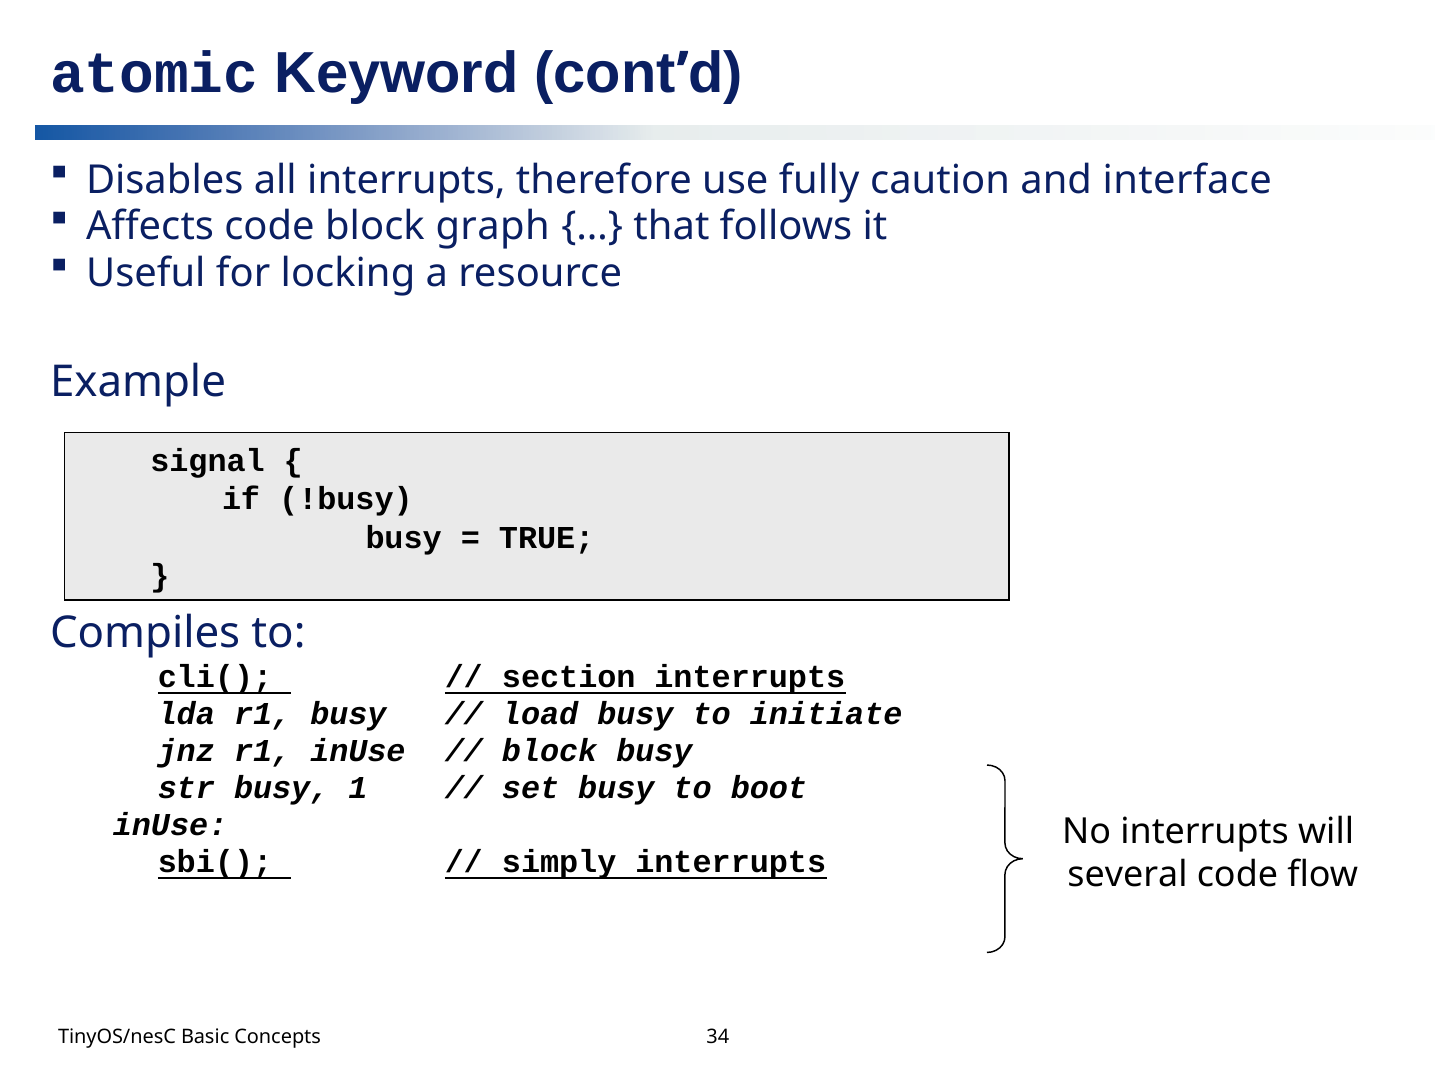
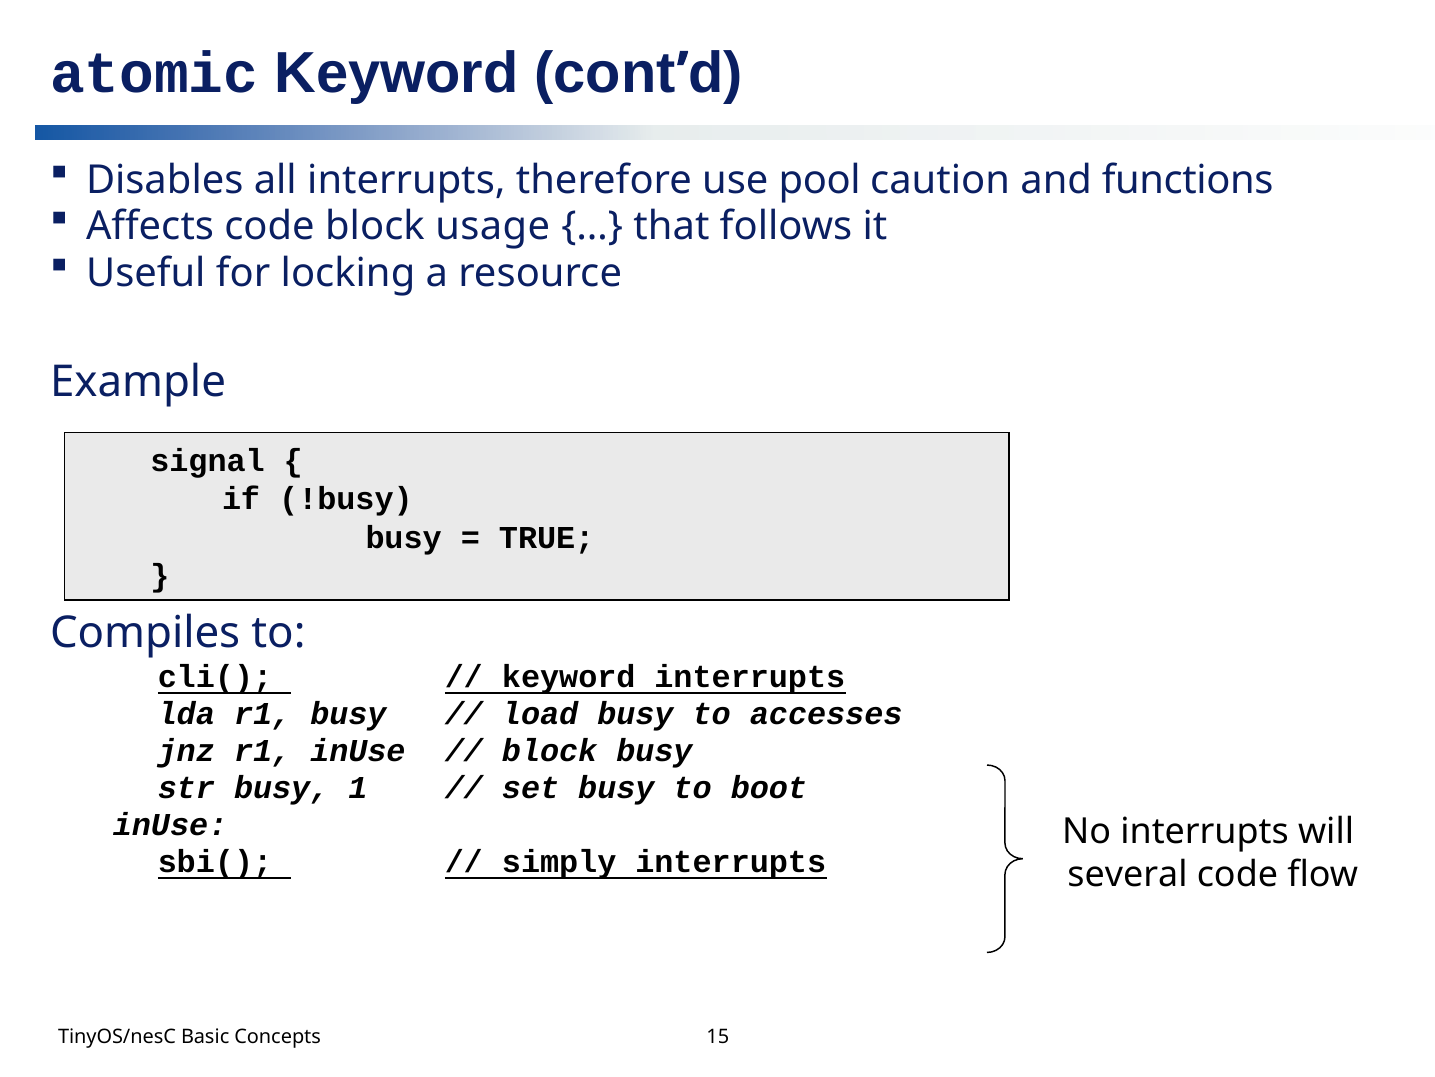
fully: fully -> pool
interface: interface -> functions
graph: graph -> usage
section at (569, 677): section -> keyword
initiate: initiate -> accesses
34: 34 -> 15
